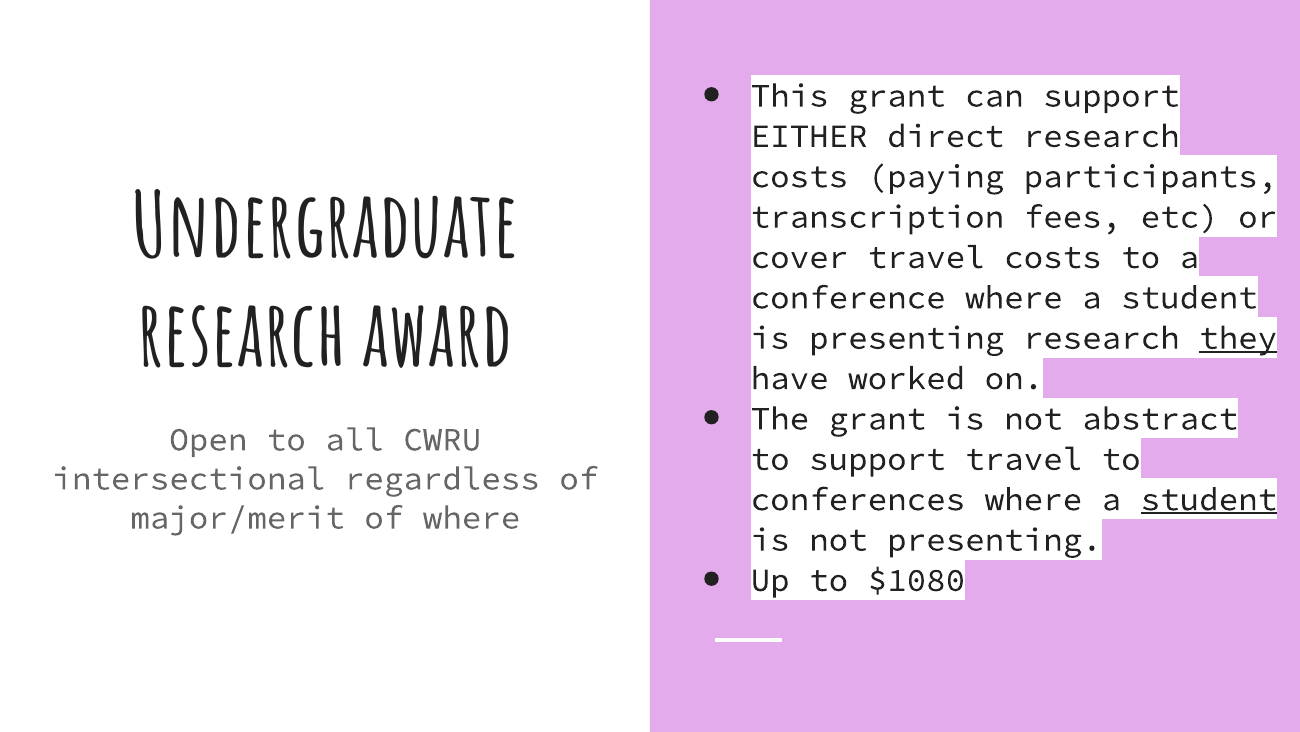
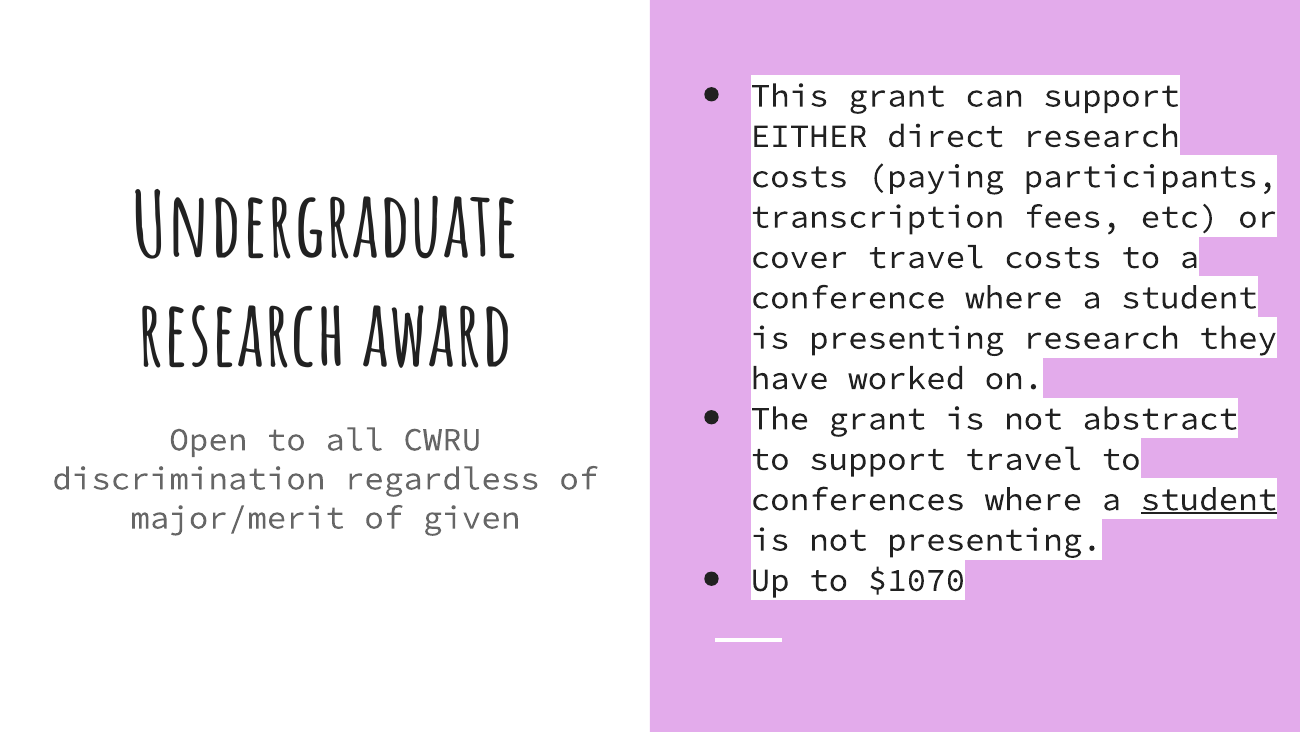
they underline: present -> none
intersectional: intersectional -> discrimination
of where: where -> given
$1080: $1080 -> $1070
